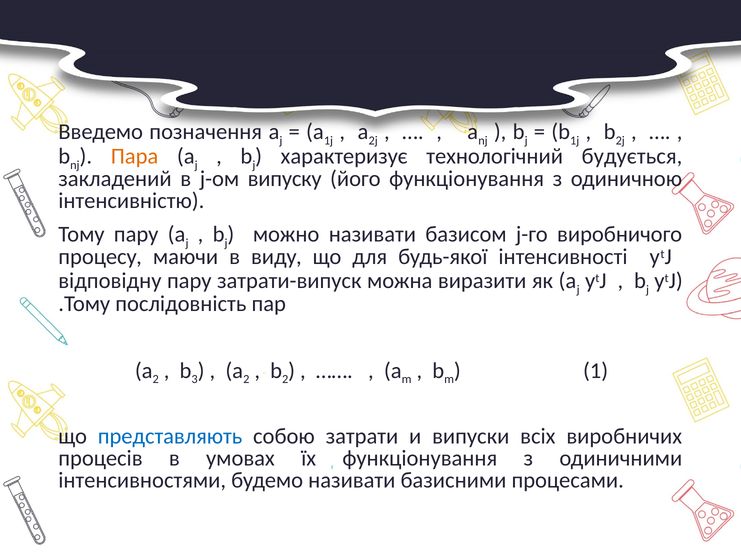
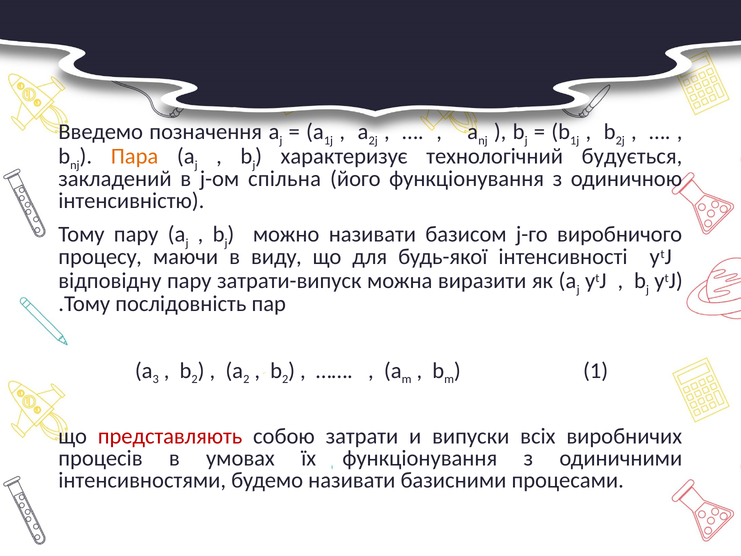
випуску: випуску -> спільна
2 at (156, 379): 2 -> 3
3 at (195, 379): 3 -> 2
представляють colour: blue -> red
